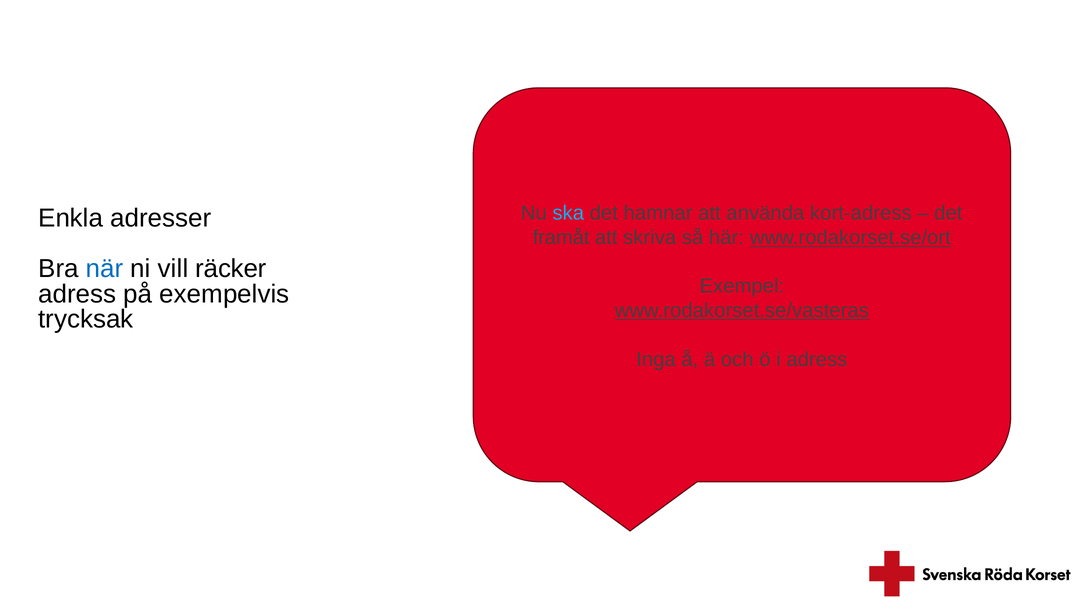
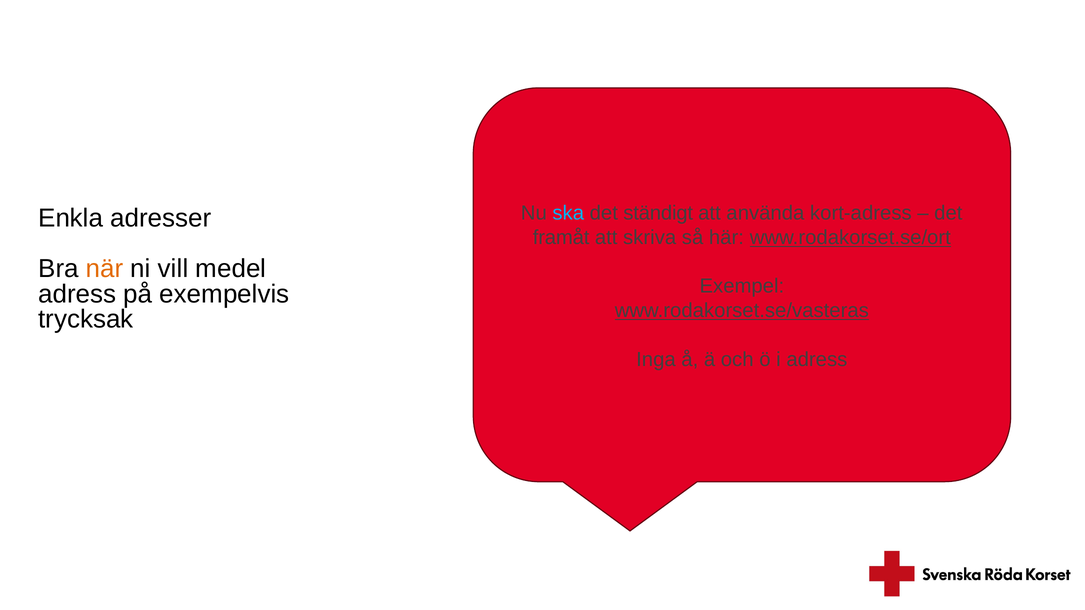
hamnar: hamnar -> ständigt
när colour: blue -> orange
räcker: räcker -> medel
